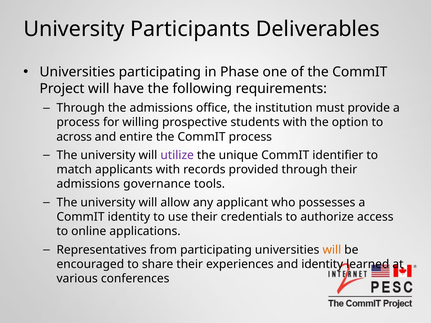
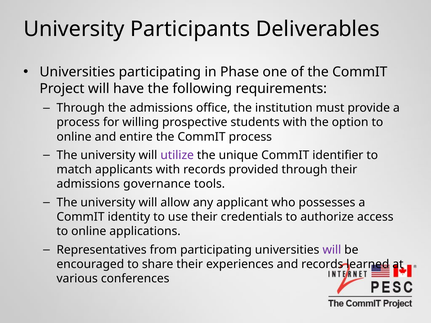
across at (74, 137): across -> online
will at (332, 250) colour: orange -> purple
and identity: identity -> records
